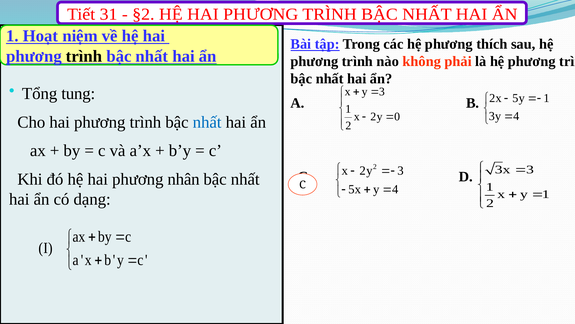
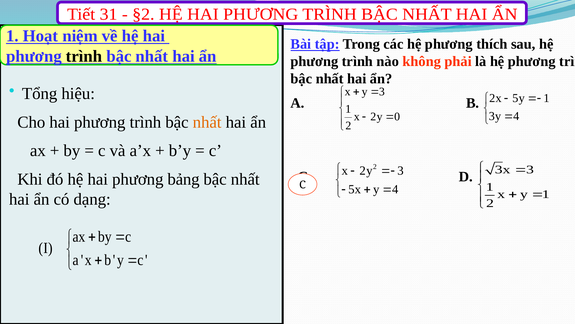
tung: tung -> hiệu
nhất at (207, 122) colour: blue -> orange
nhân: nhân -> bảng
